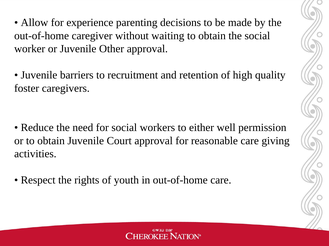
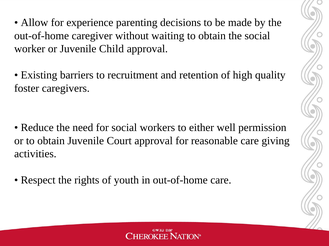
Other: Other -> Child
Juvenile at (39, 75): Juvenile -> Existing
